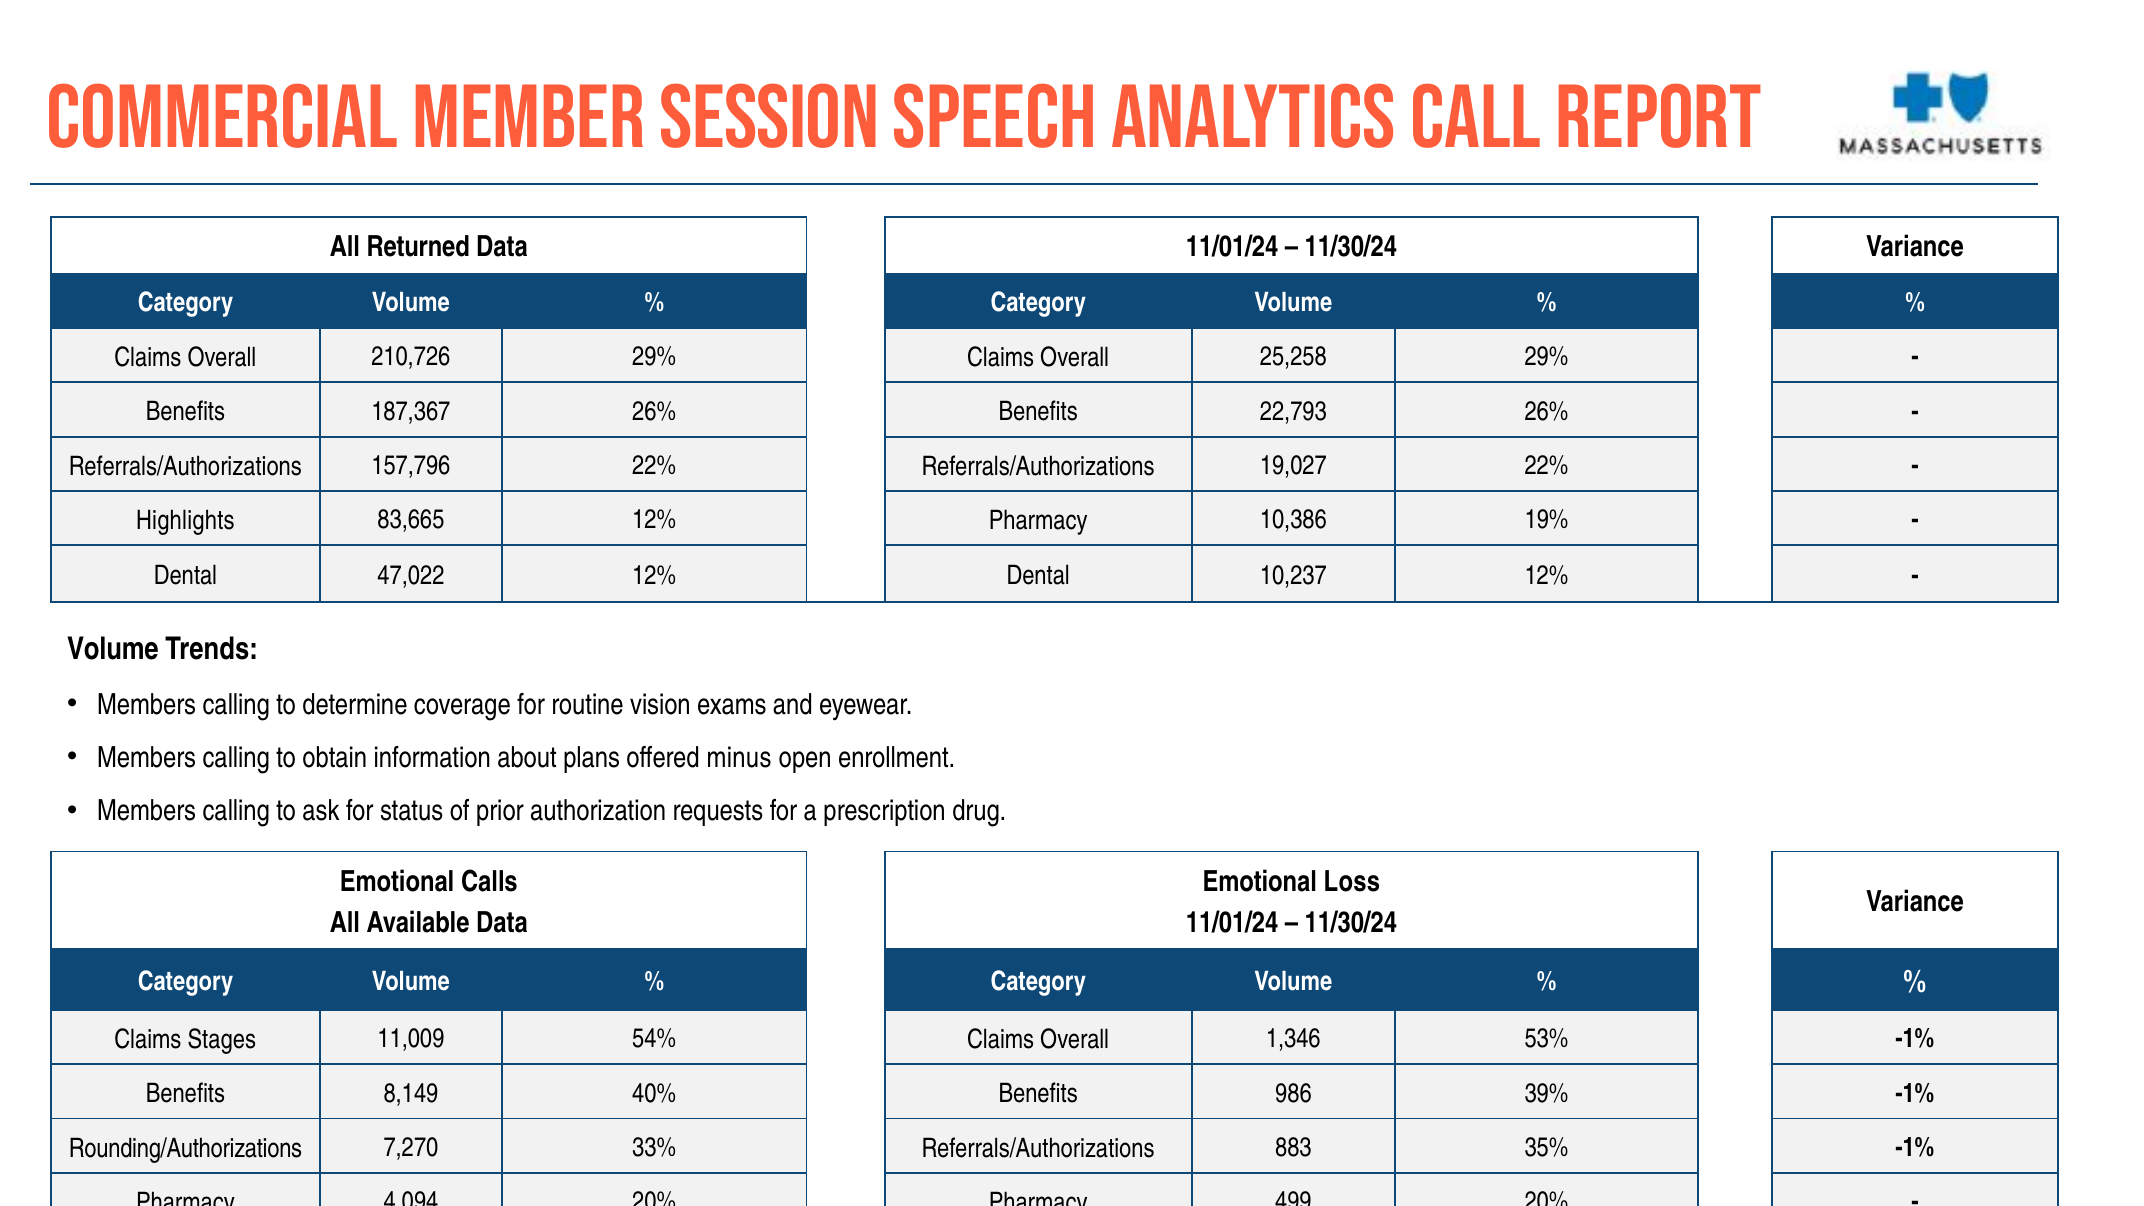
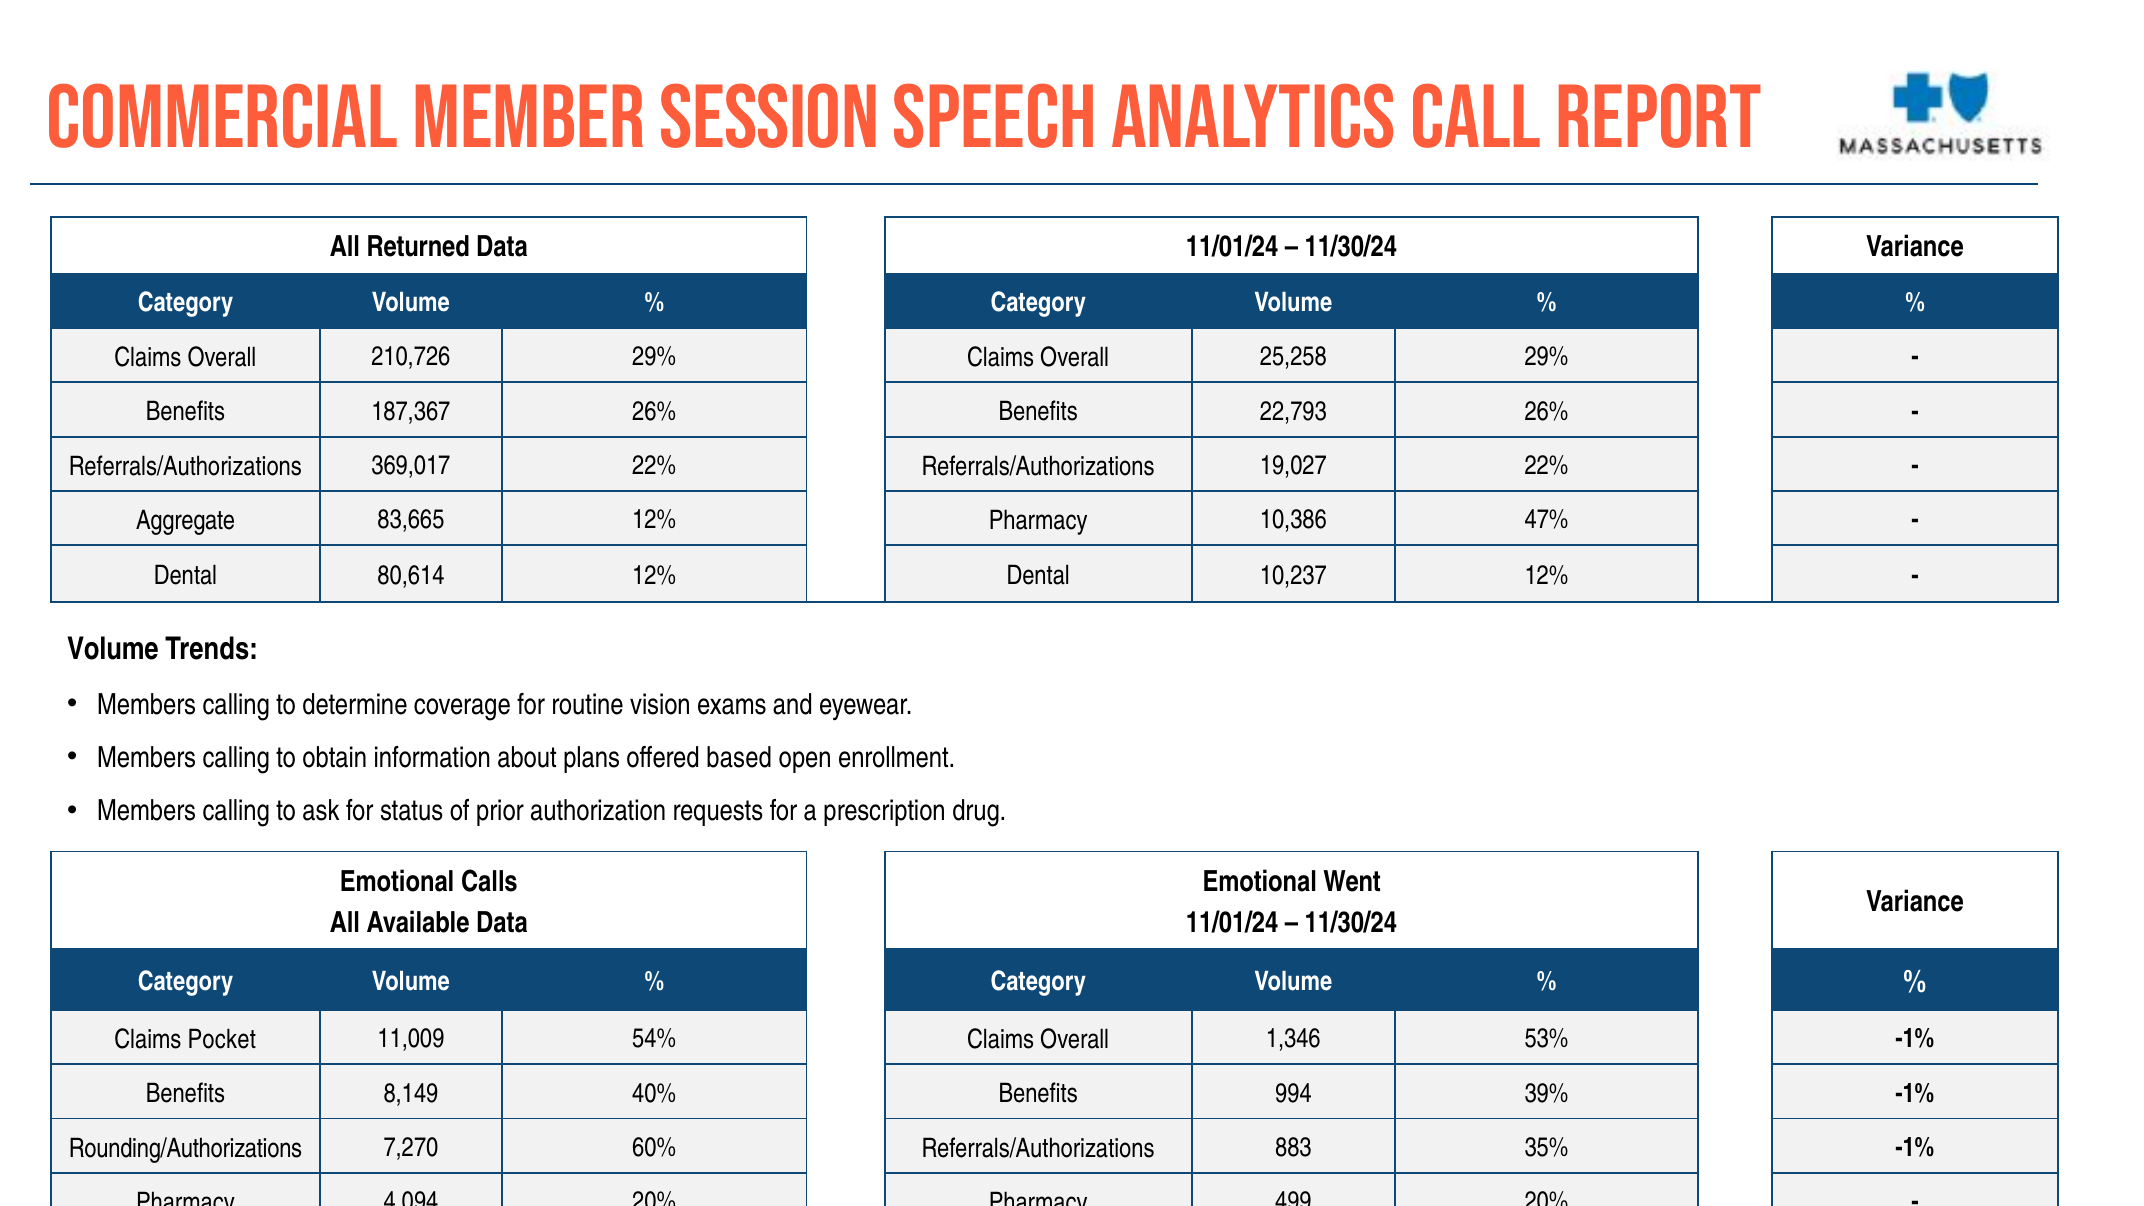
157,796: 157,796 -> 369,017
Highlights: Highlights -> Aggregate
19%: 19% -> 47%
47,022: 47,022 -> 80,614
minus: minus -> based
Loss: Loss -> Went
Stages: Stages -> Pocket
986: 986 -> 994
33%: 33% -> 60%
